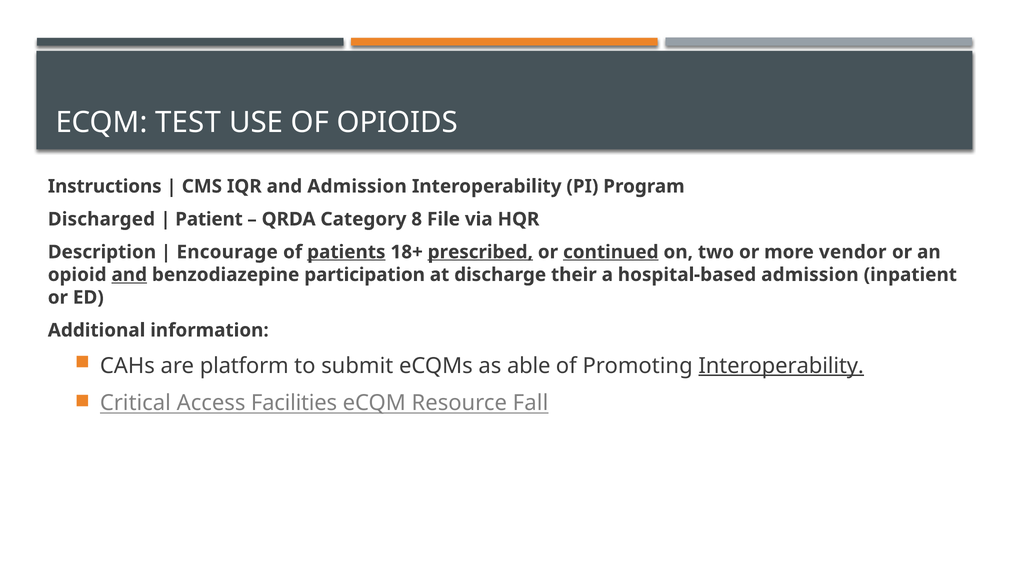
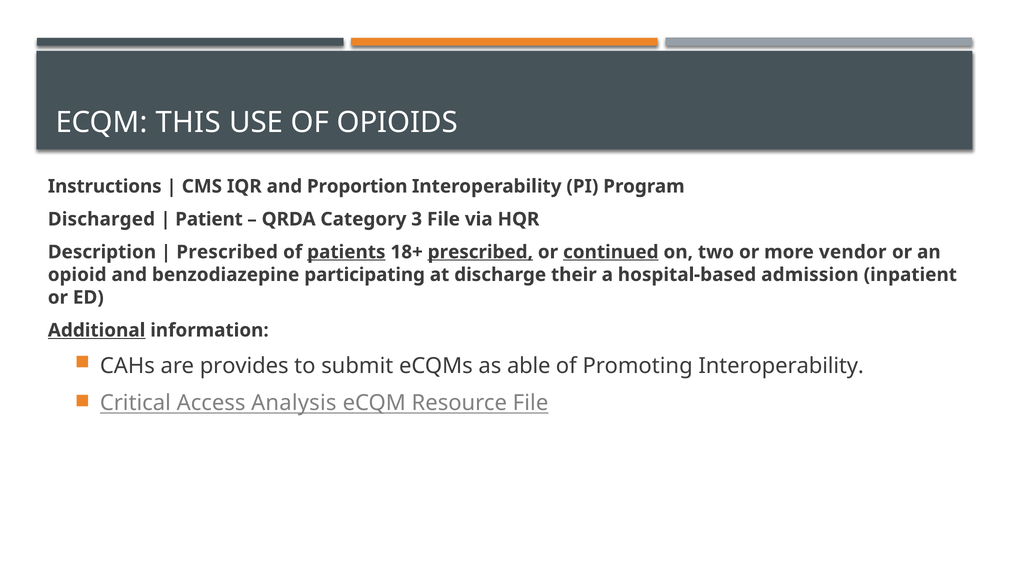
TEST: TEST -> THIS
and Admission: Admission -> Proportion
8: 8 -> 3
Encourage at (227, 252): Encourage -> Prescribed
and at (129, 275) underline: present -> none
participation: participation -> participating
Additional underline: none -> present
platform: platform -> provides
Interoperability at (781, 366) underline: present -> none
Facilities: Facilities -> Analysis
Resource Fall: Fall -> File
